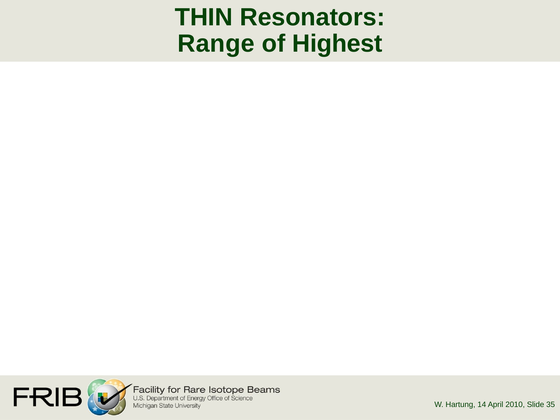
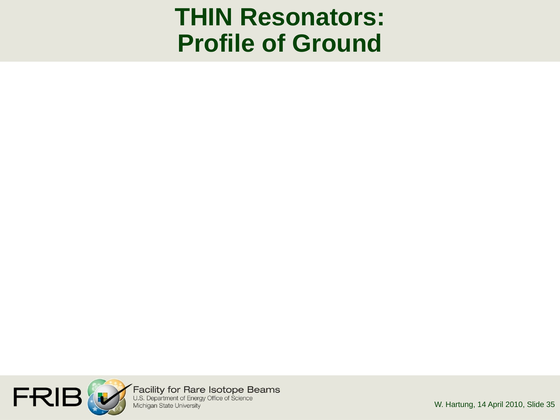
Range: Range -> Profile
Highest: Highest -> Ground
